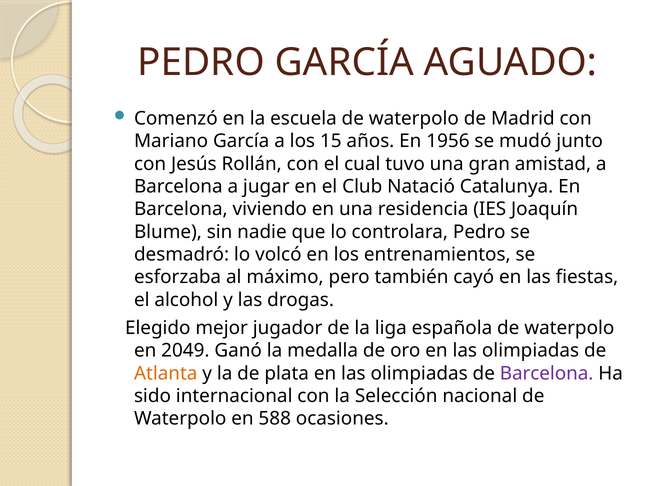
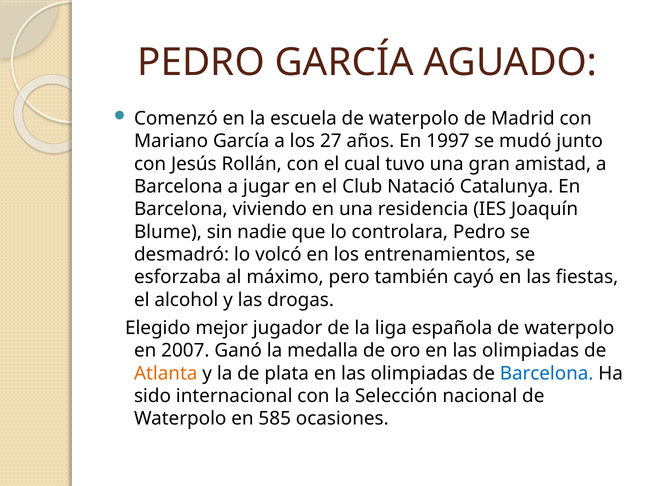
15: 15 -> 27
1956: 1956 -> 1997
2049: 2049 -> 2007
Barcelona at (547, 373) colour: purple -> blue
588: 588 -> 585
